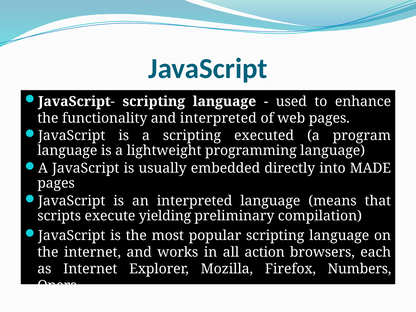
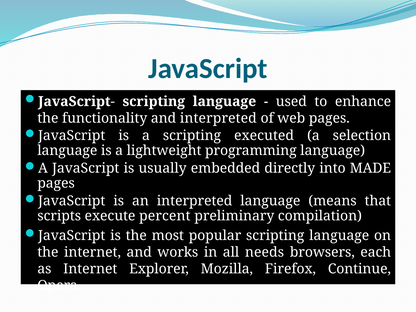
program: program -> selection
yielding: yielding -> percent
action: action -> needs
Numbers: Numbers -> Continue
